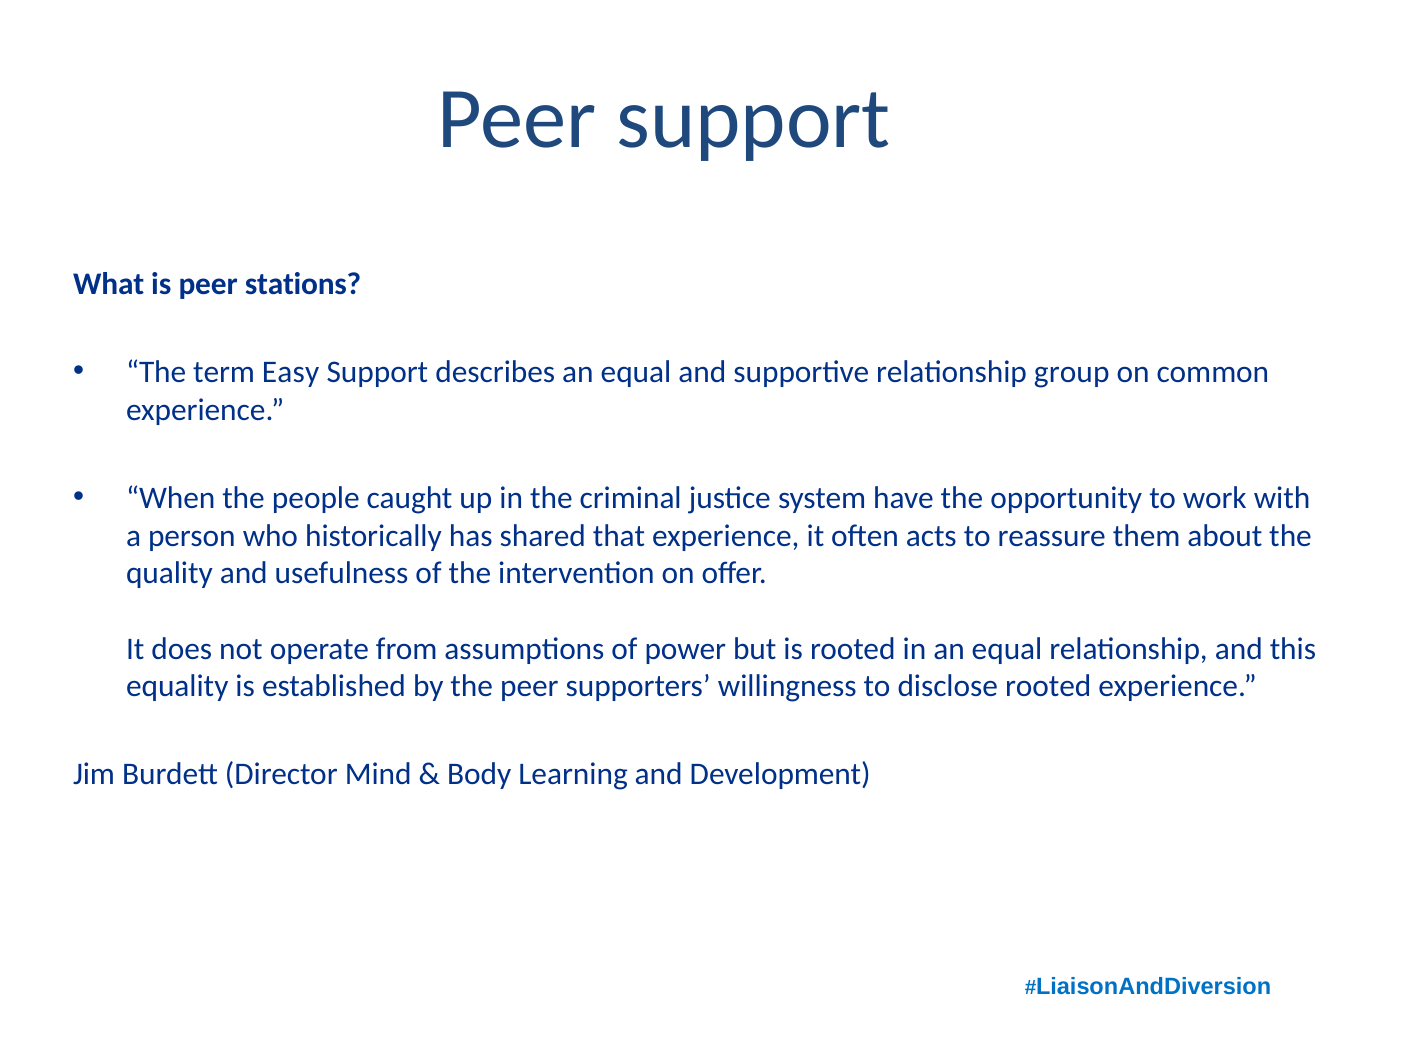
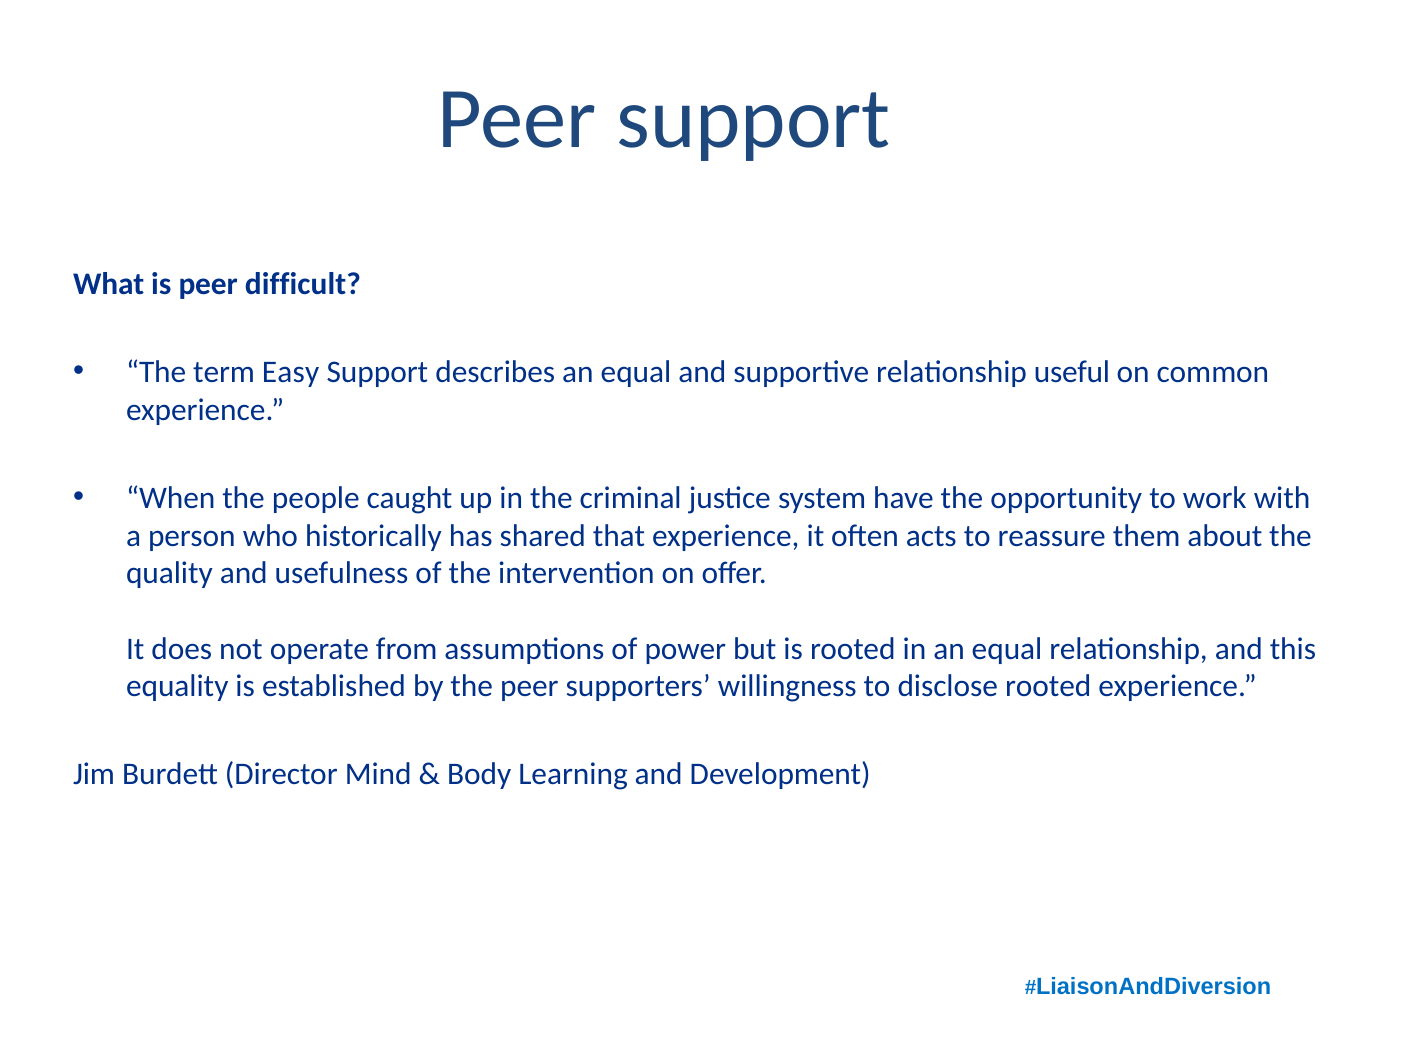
stations: stations -> difficult
group: group -> useful
